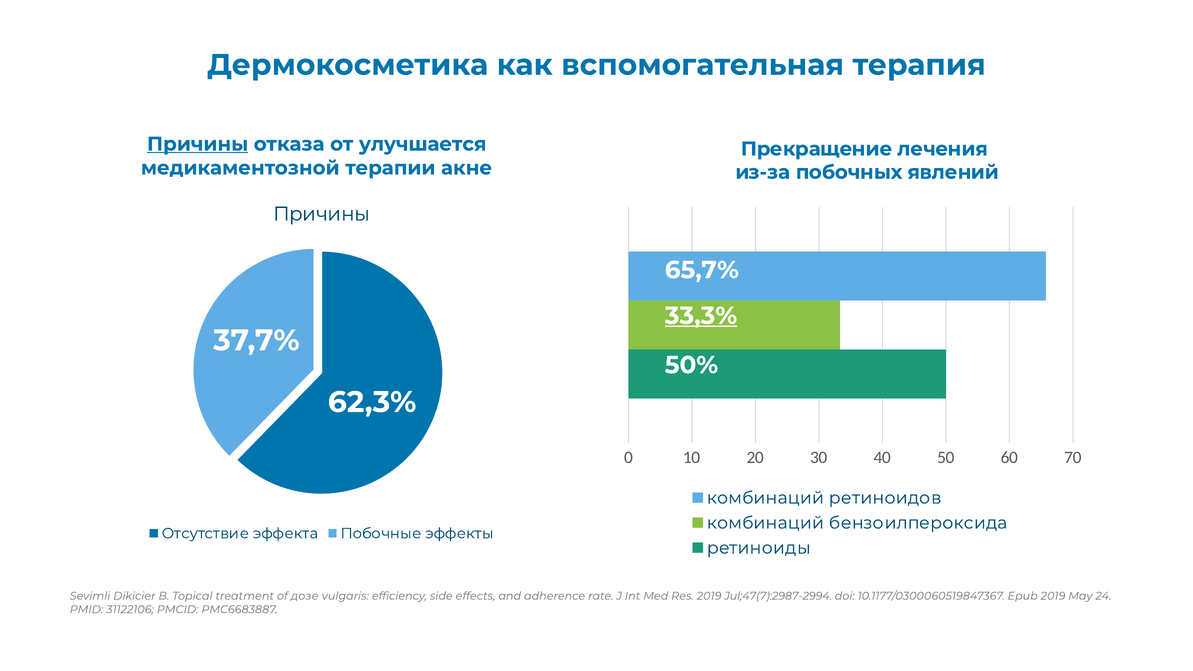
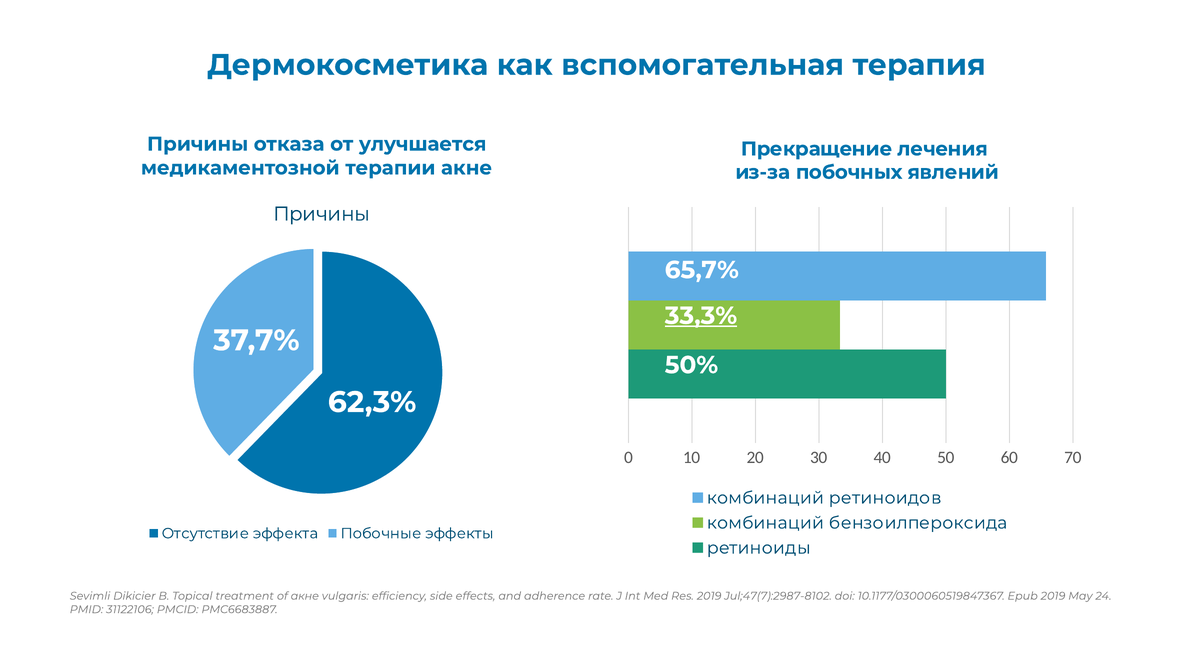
Причины at (198, 144) underline: present -> none
of дозе: дозе -> акне
Jul;47(7):2987-2994: Jul;47(7):2987-2994 -> Jul;47(7):2987-8102
